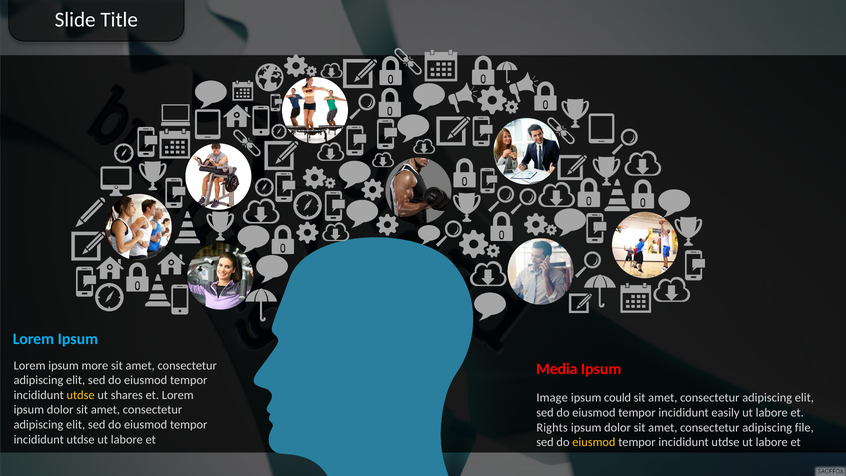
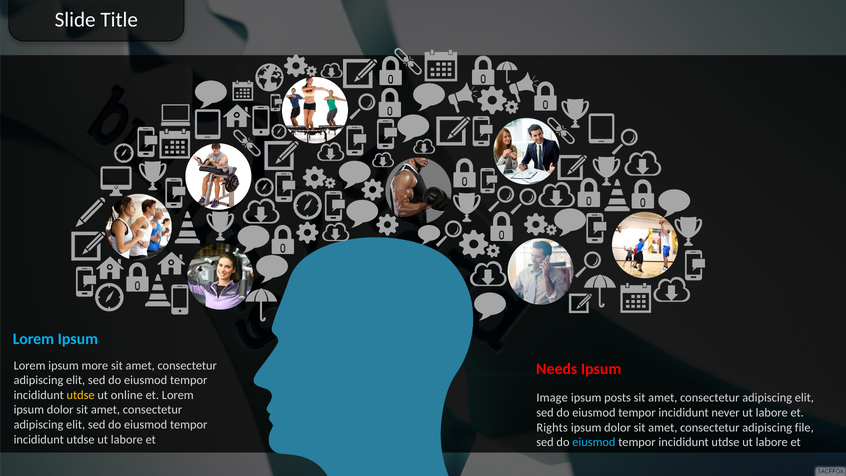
Media: Media -> Needs
shares: shares -> online
could: could -> posts
easily: easily -> never
eiusmod at (594, 442) colour: yellow -> light blue
